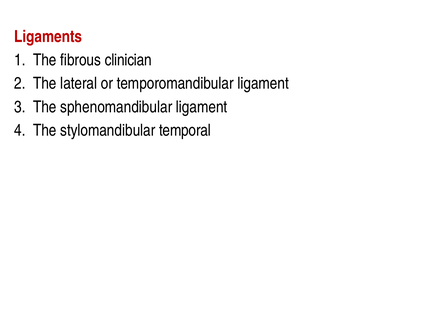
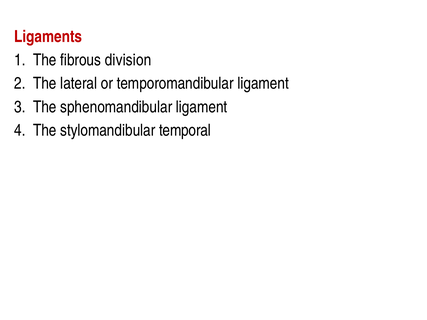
clinician: clinician -> division
